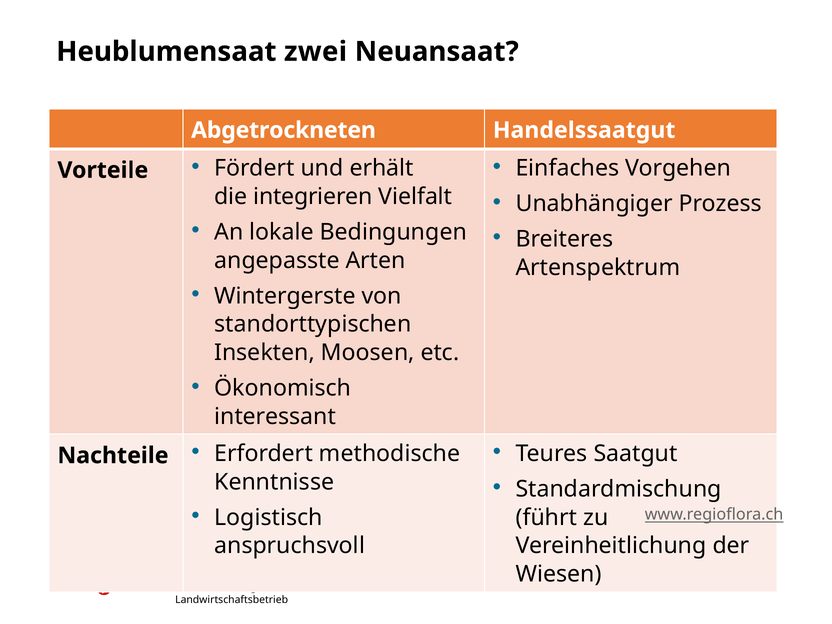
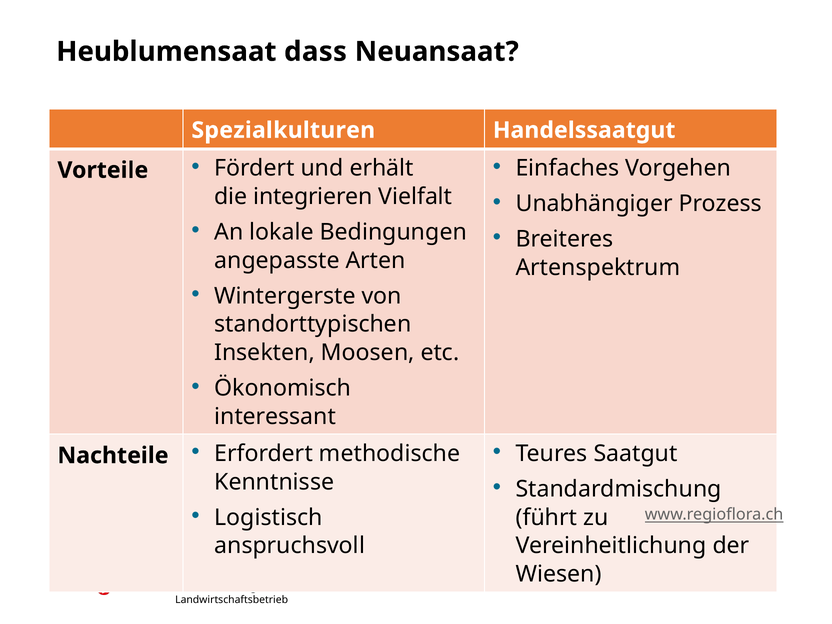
zwei: zwei -> dass
Abgetrockneten: Abgetrockneten -> Spezialkulturen
